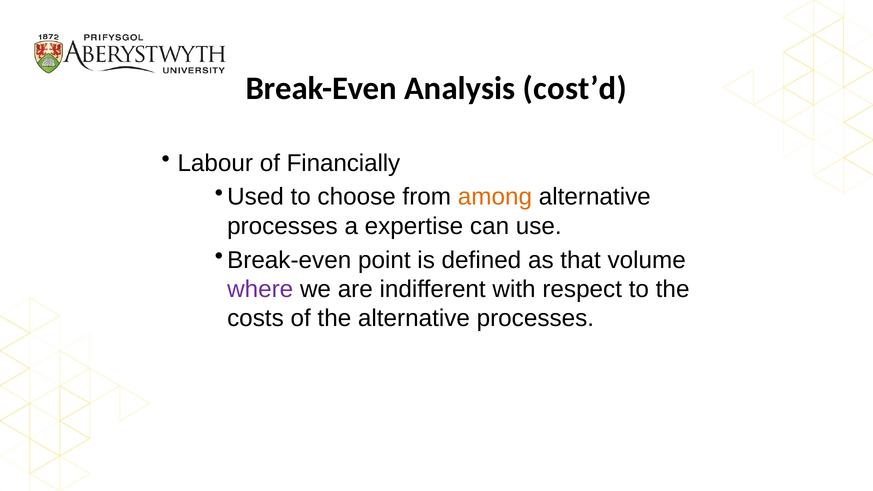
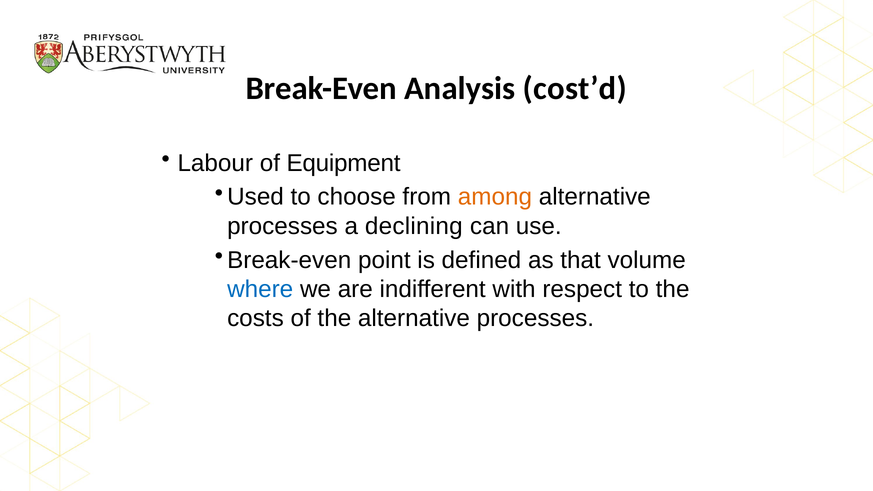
Financially: Financially -> Equipment
expertise: expertise -> declining
where colour: purple -> blue
